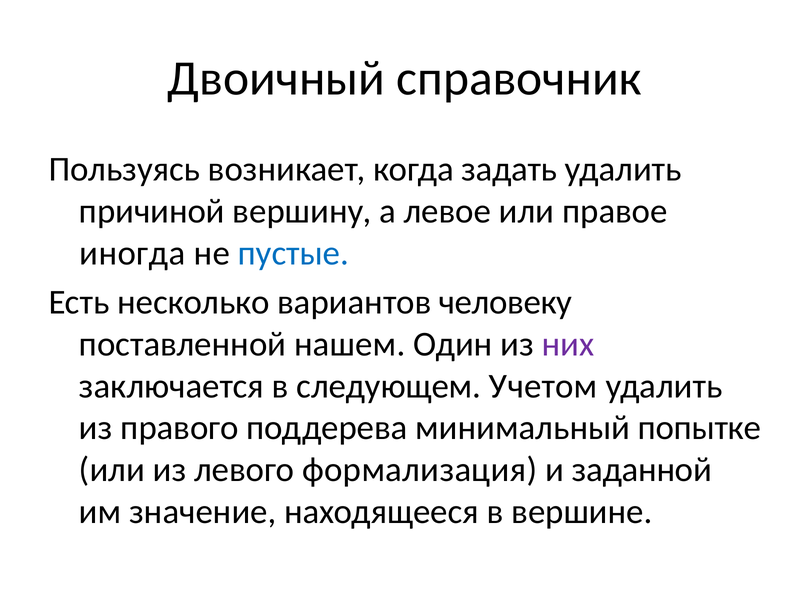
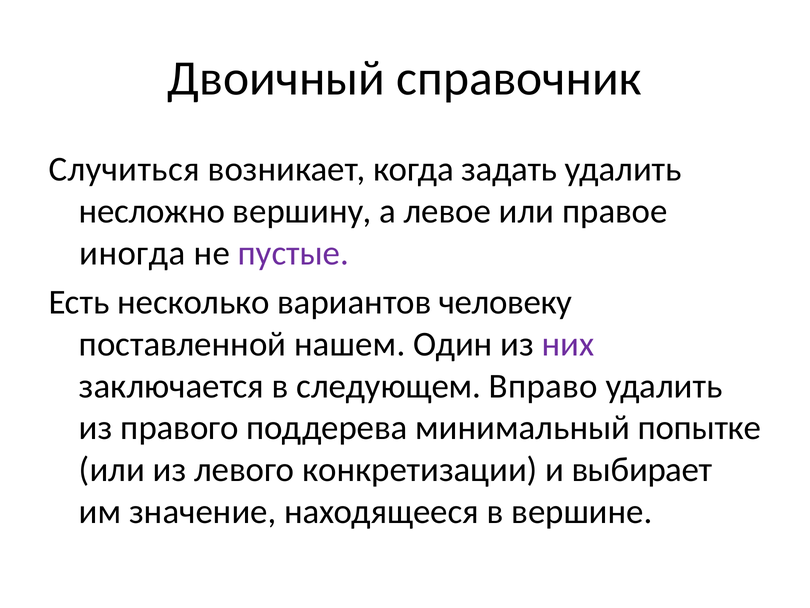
Пользуясь: Пользуясь -> Случиться
причиной: причиной -> несложно
пустые colour: blue -> purple
Учетом: Учетом -> Вправо
формализация: формализация -> конкретизации
заданной: заданной -> выбирает
